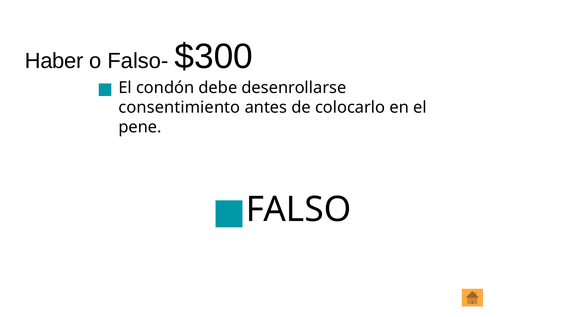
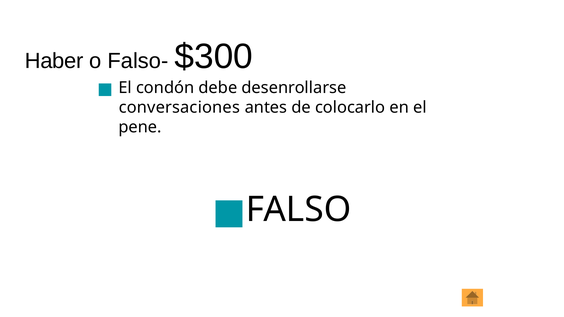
consentimiento: consentimiento -> conversaciones
